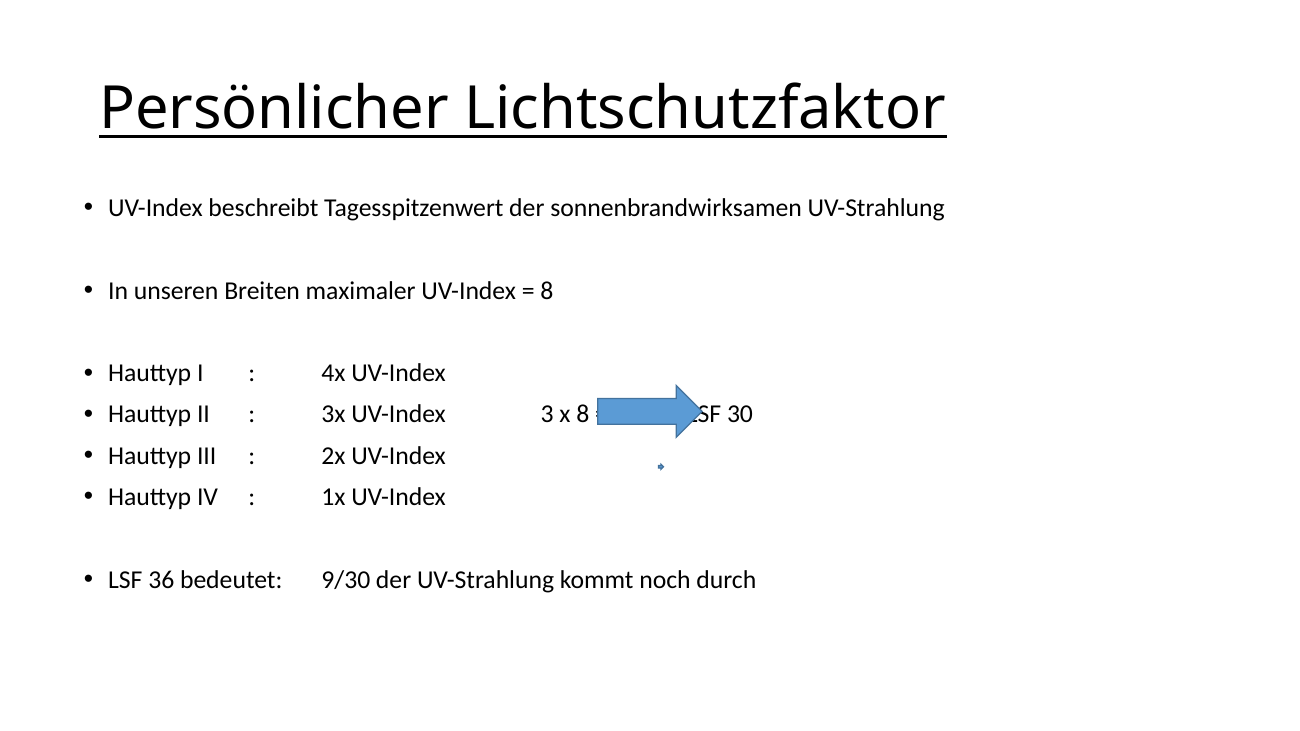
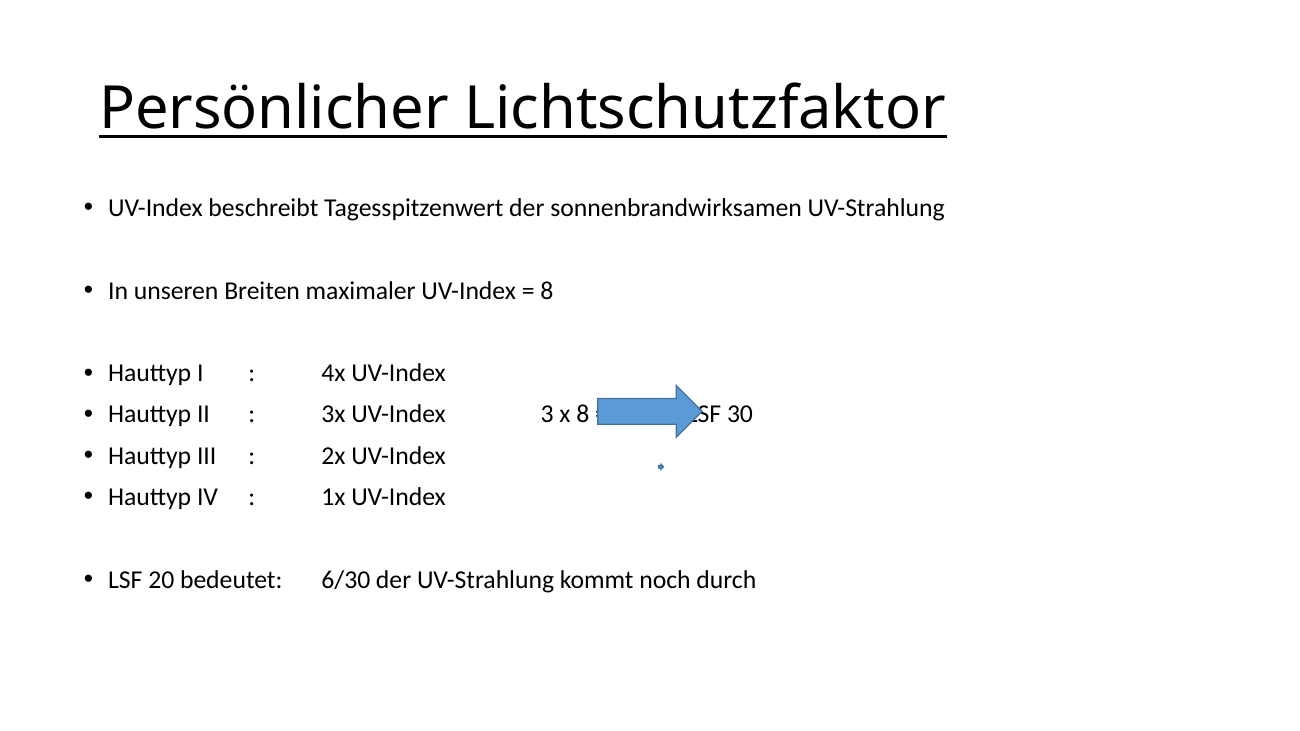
36: 36 -> 20
9/30: 9/30 -> 6/30
